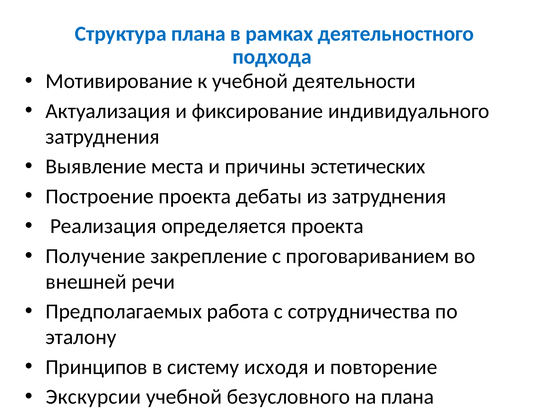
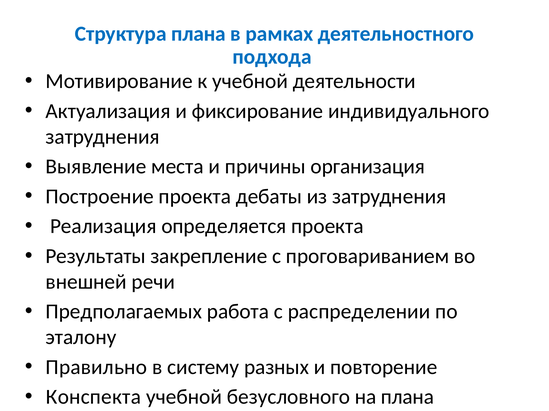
эстетических: эстетических -> организация
Получение: Получение -> Результаты
сотрудничества: сотрудничества -> распределении
Принципов: Принципов -> Правильно
исходя: исходя -> разных
Экскурсии: Экскурсии -> Конспекта
